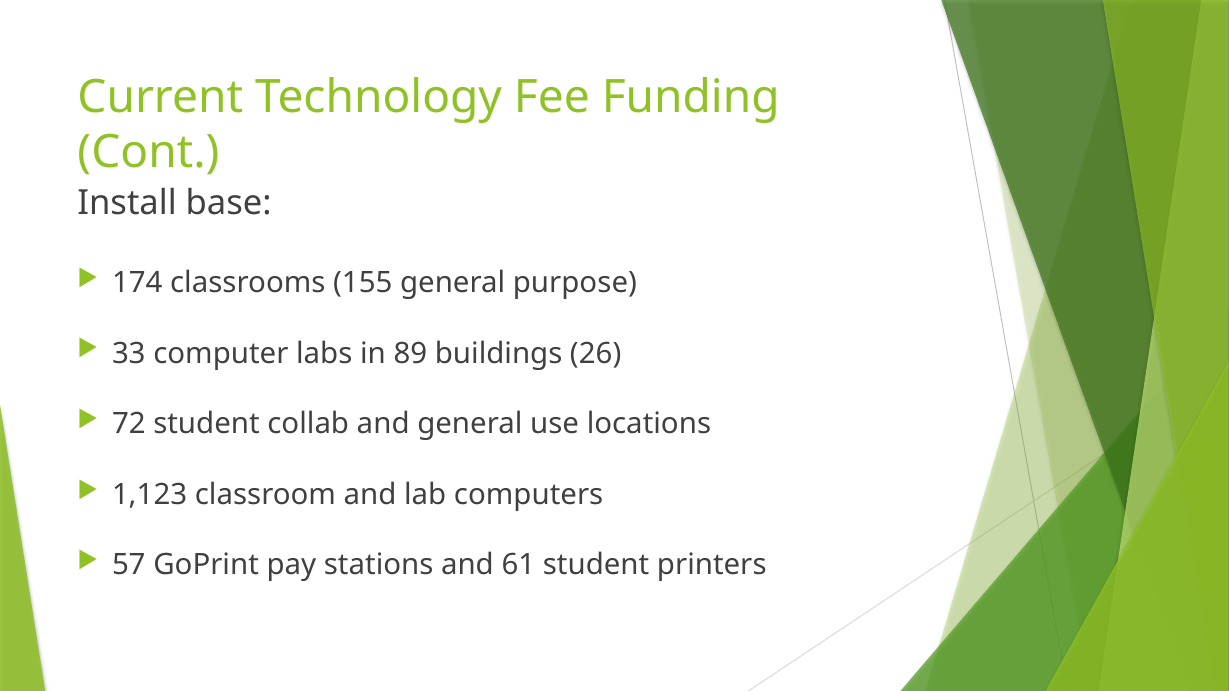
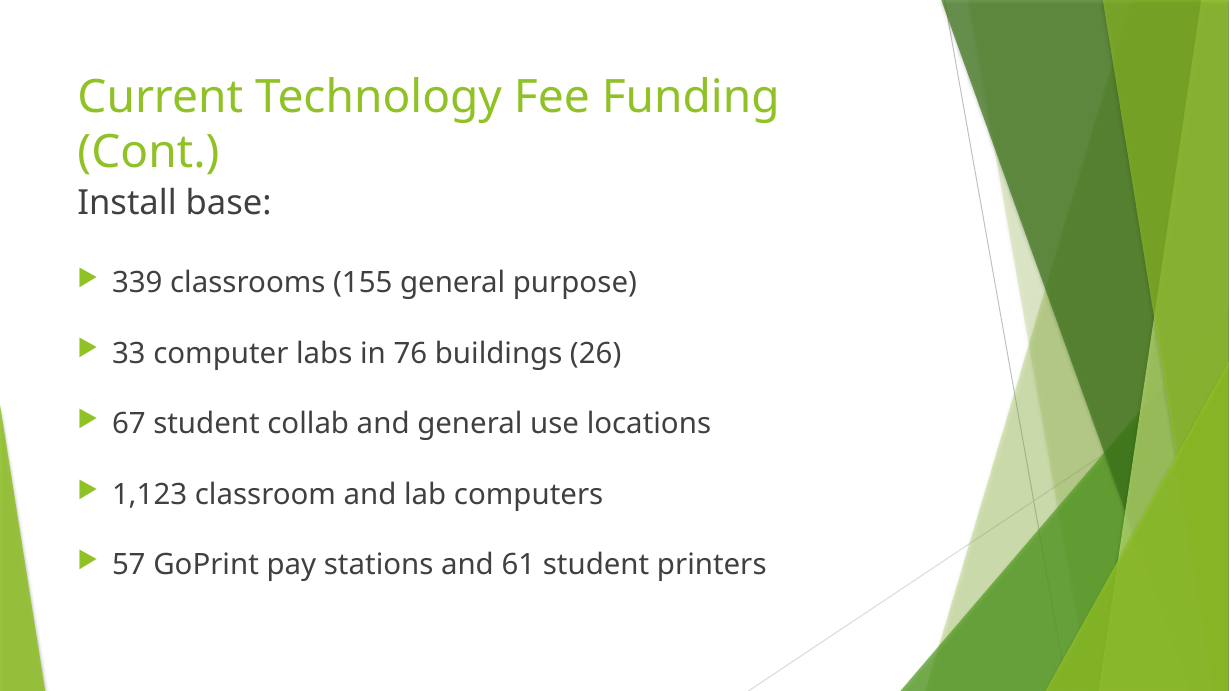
174: 174 -> 339
89: 89 -> 76
72: 72 -> 67
